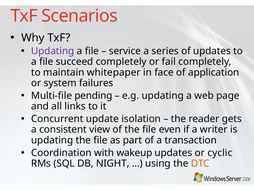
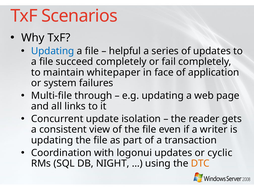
Updating at (53, 51) colour: purple -> blue
service: service -> helpful
pending: pending -> through
wakeup: wakeup -> logonui
